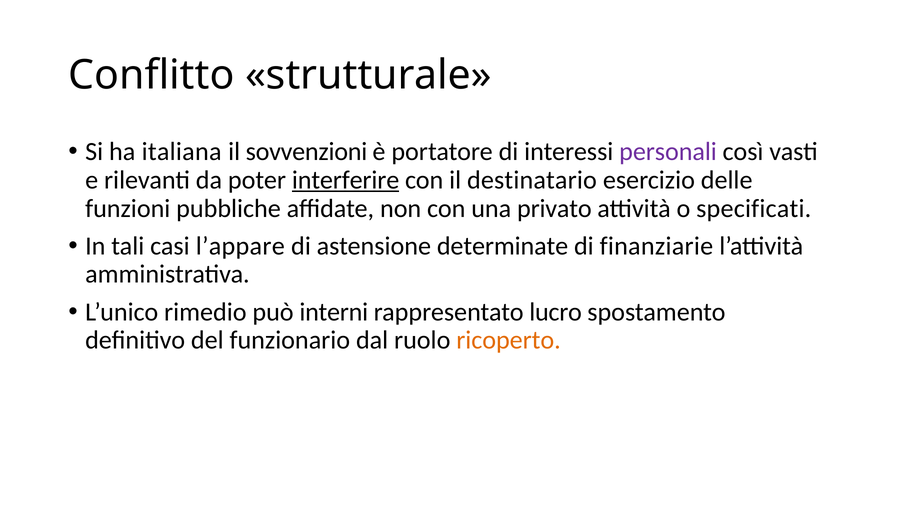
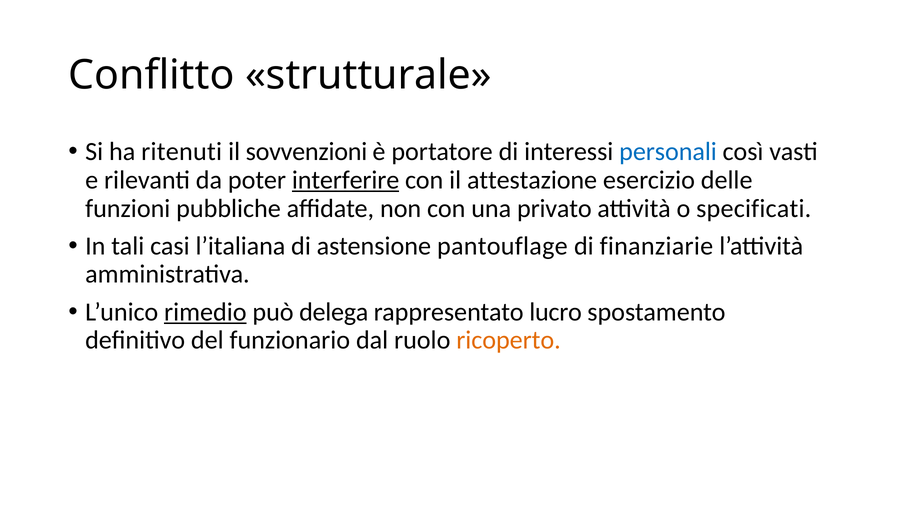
italiana: italiana -> ritenuti
personali colour: purple -> blue
destinatario: destinatario -> attestazione
l’appare: l’appare -> l’italiana
determinate: determinate -> pantouflage
rimedio underline: none -> present
interni: interni -> delega
